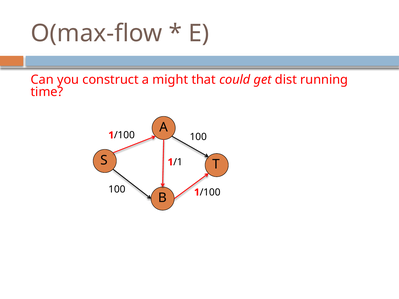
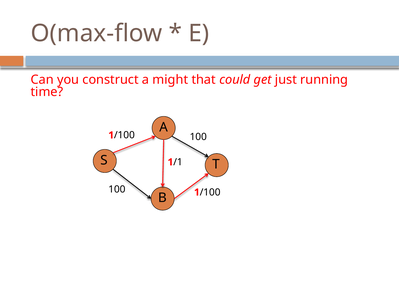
dist: dist -> just
